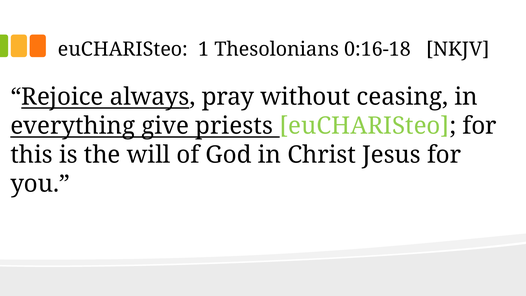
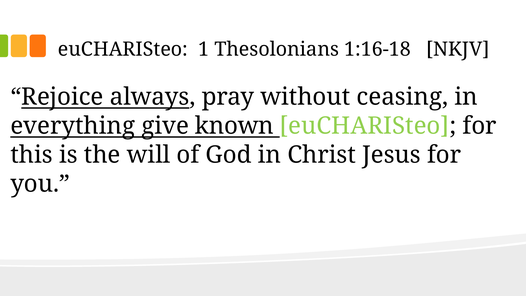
0:16-18: 0:16-18 -> 1:16-18
priests: priests -> known
